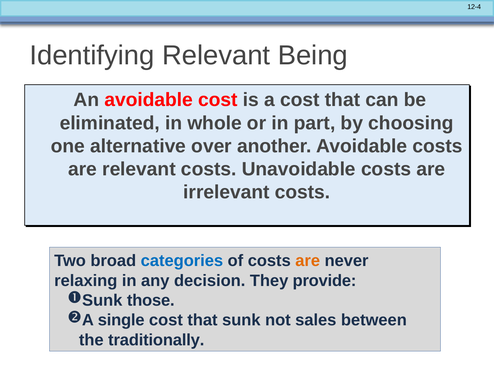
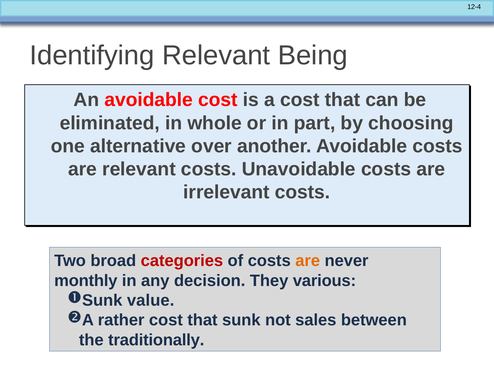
categories colour: blue -> red
relaxing: relaxing -> monthly
provide: provide -> various
those: those -> value
single: single -> rather
